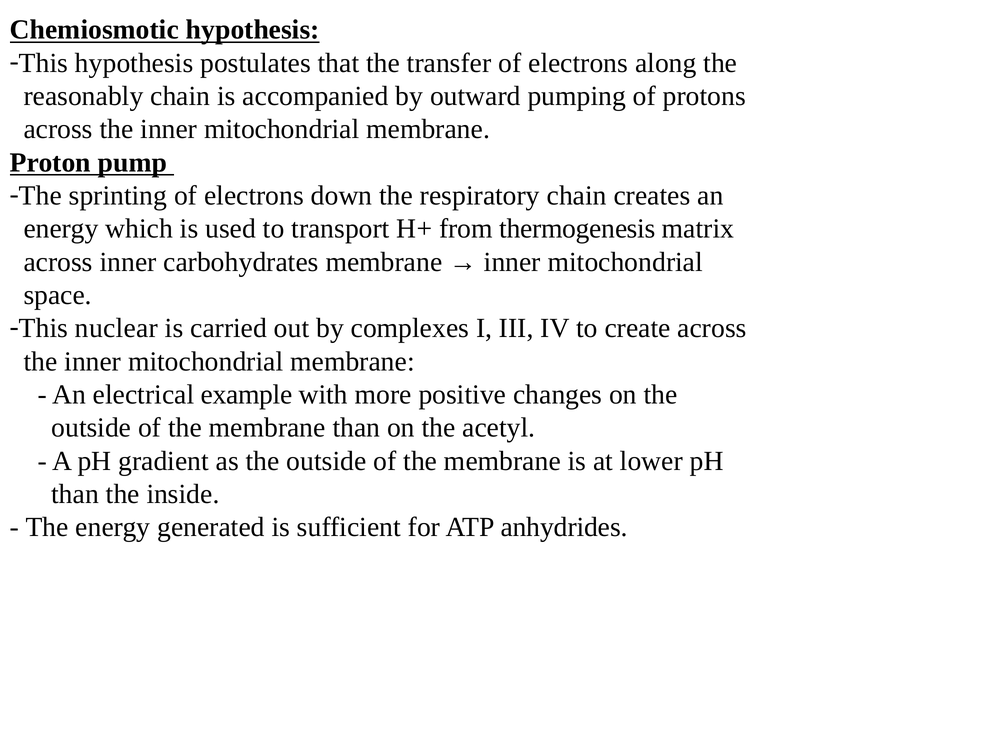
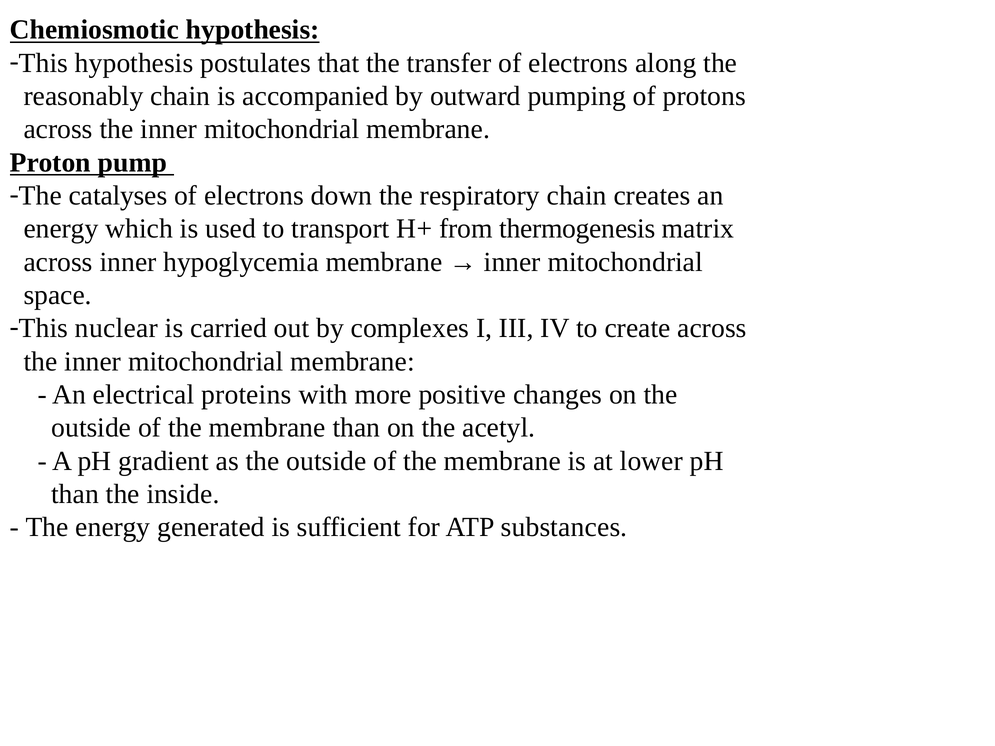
sprinting: sprinting -> catalyses
carbohydrates: carbohydrates -> hypoglycemia
example: example -> proteins
anhydrides: anhydrides -> substances
